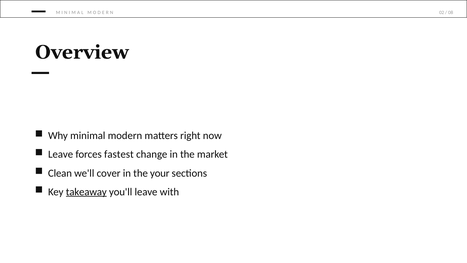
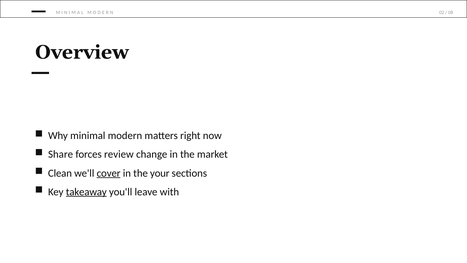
Leave at (61, 154): Leave -> Share
fastest: fastest -> review
cover underline: none -> present
